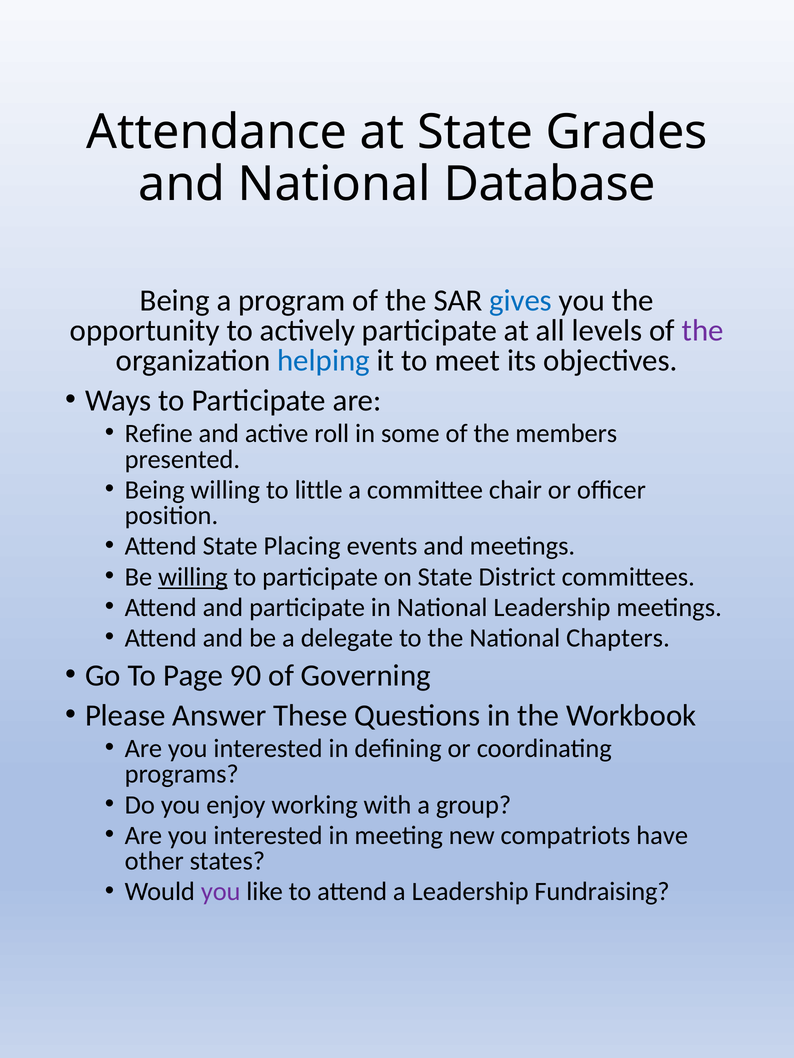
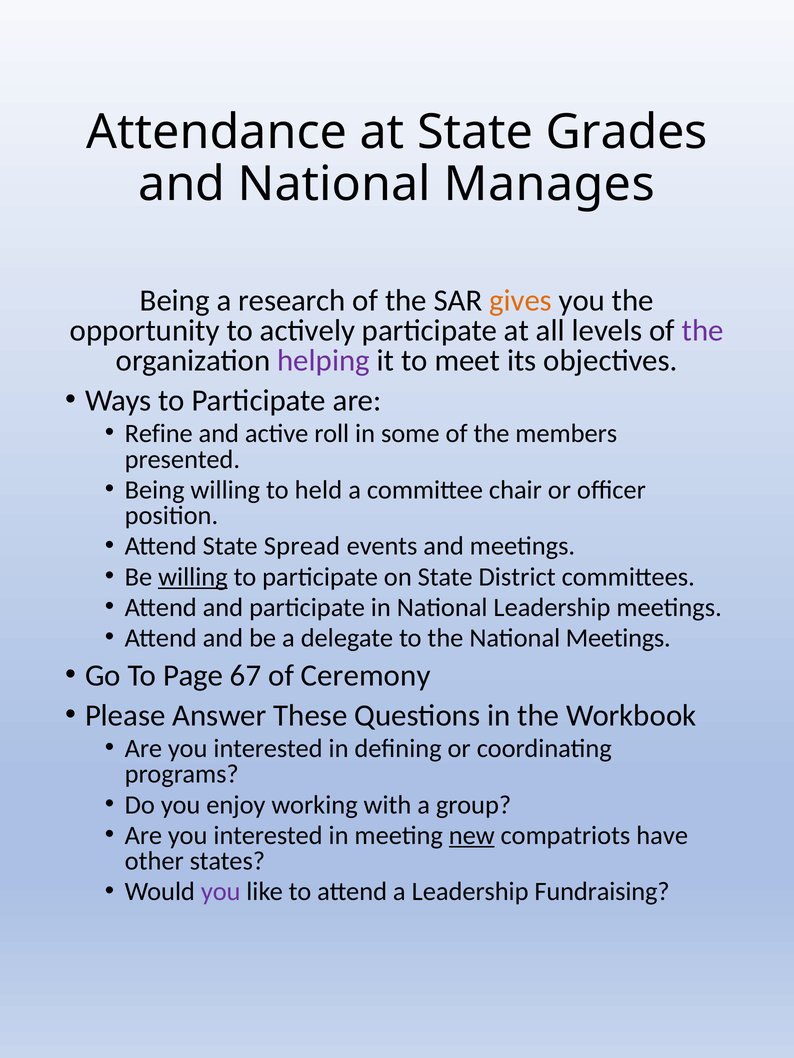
Database: Database -> Manages
program: program -> research
gives colour: blue -> orange
helping colour: blue -> purple
little: little -> held
Placing: Placing -> Spread
National Chapters: Chapters -> Meetings
90: 90 -> 67
Governing: Governing -> Ceremony
new underline: none -> present
